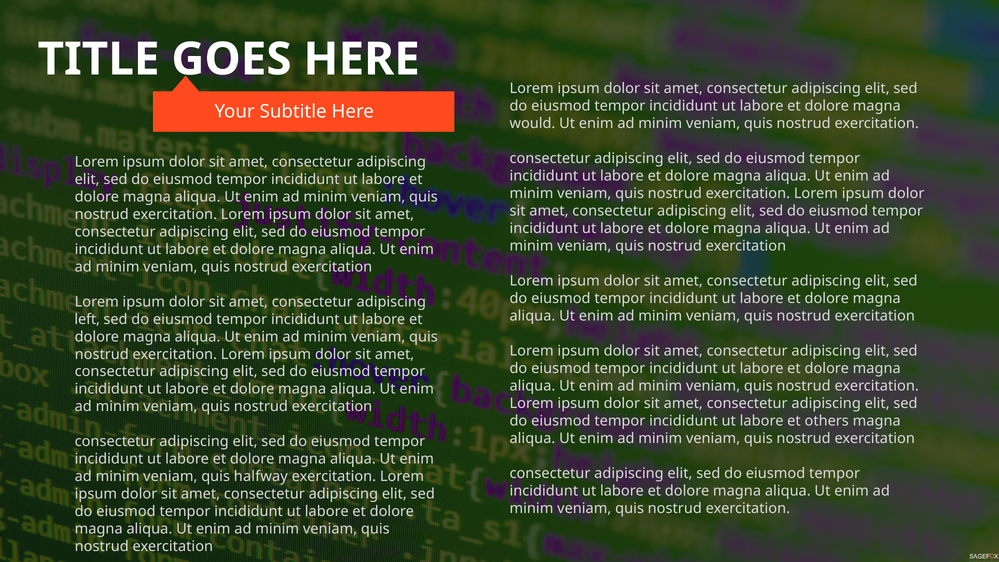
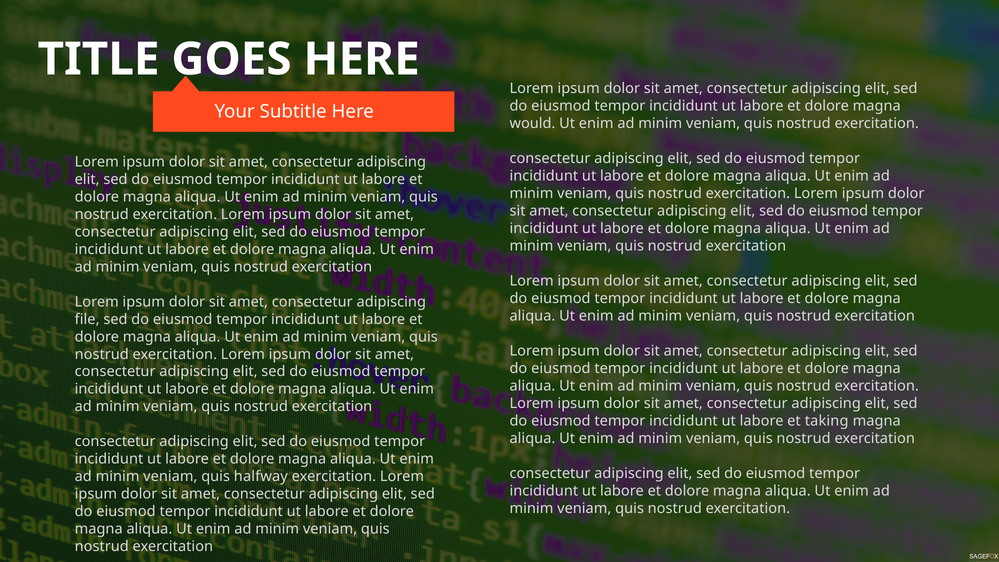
left: left -> file
others: others -> taking
